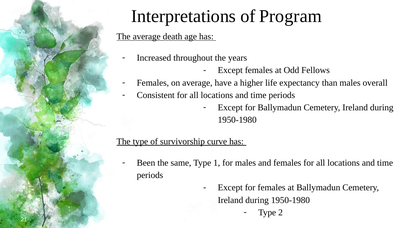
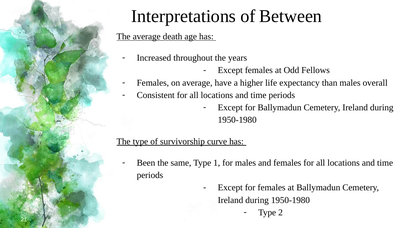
Program: Program -> Between
